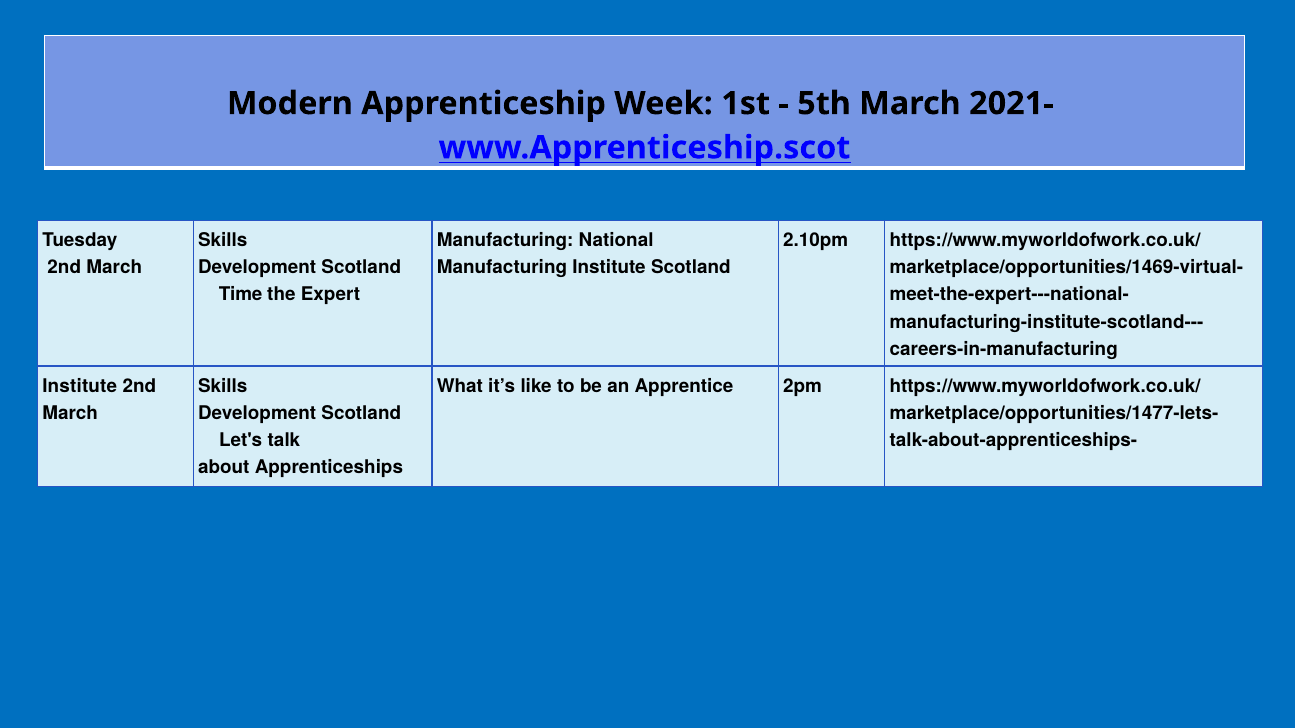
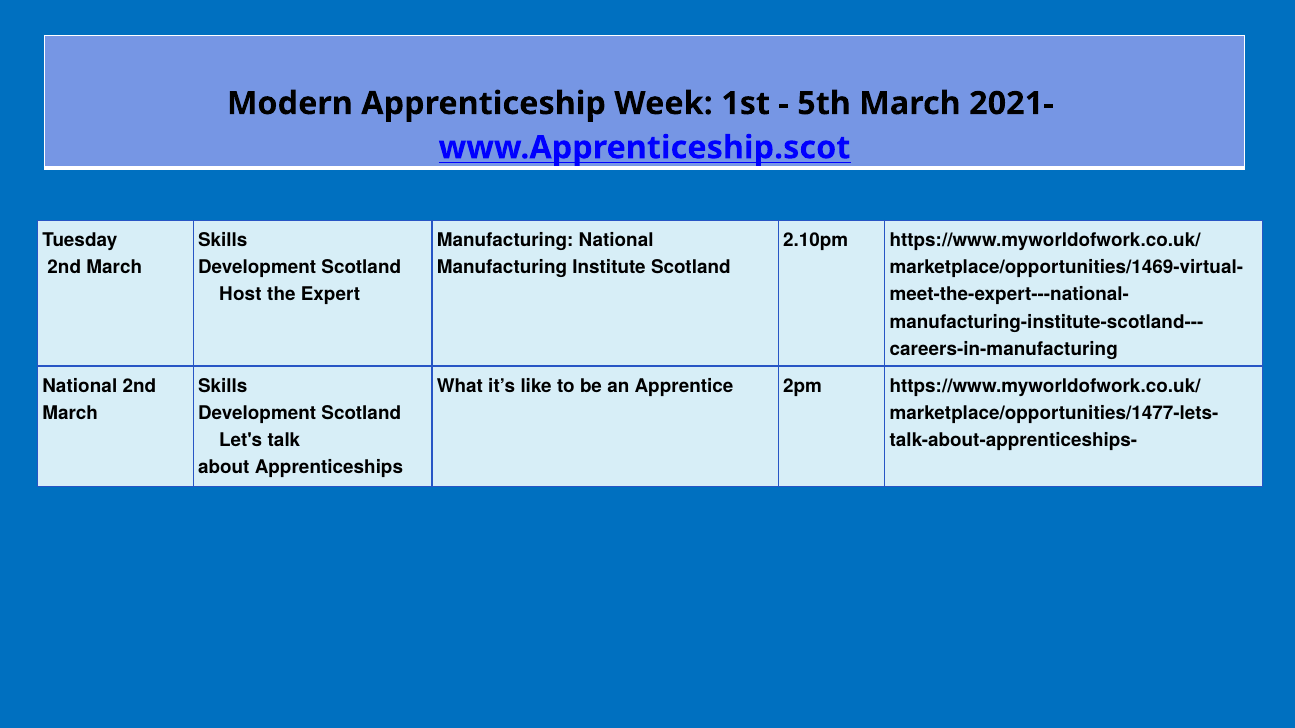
Time: Time -> Host
Institute at (80, 386): Institute -> National
